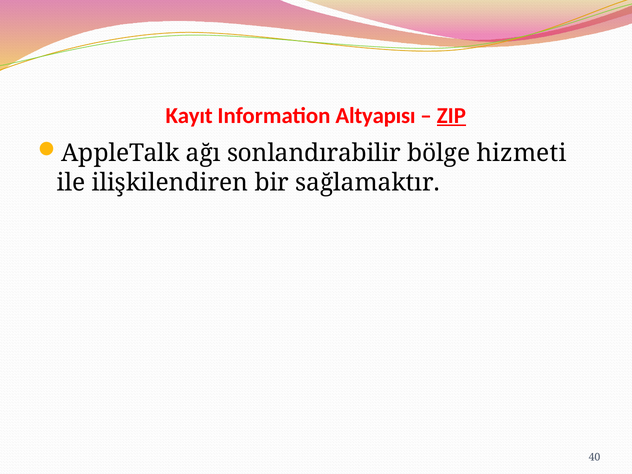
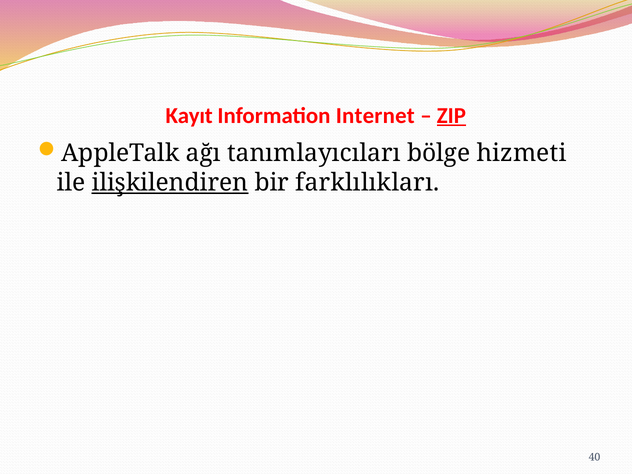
Altyapısı: Altyapısı -> Internet
sonlandırabilir: sonlandırabilir -> tanımlayıcıları
ilişkilendiren underline: none -> present
sağlamaktır: sağlamaktır -> farklılıkları
